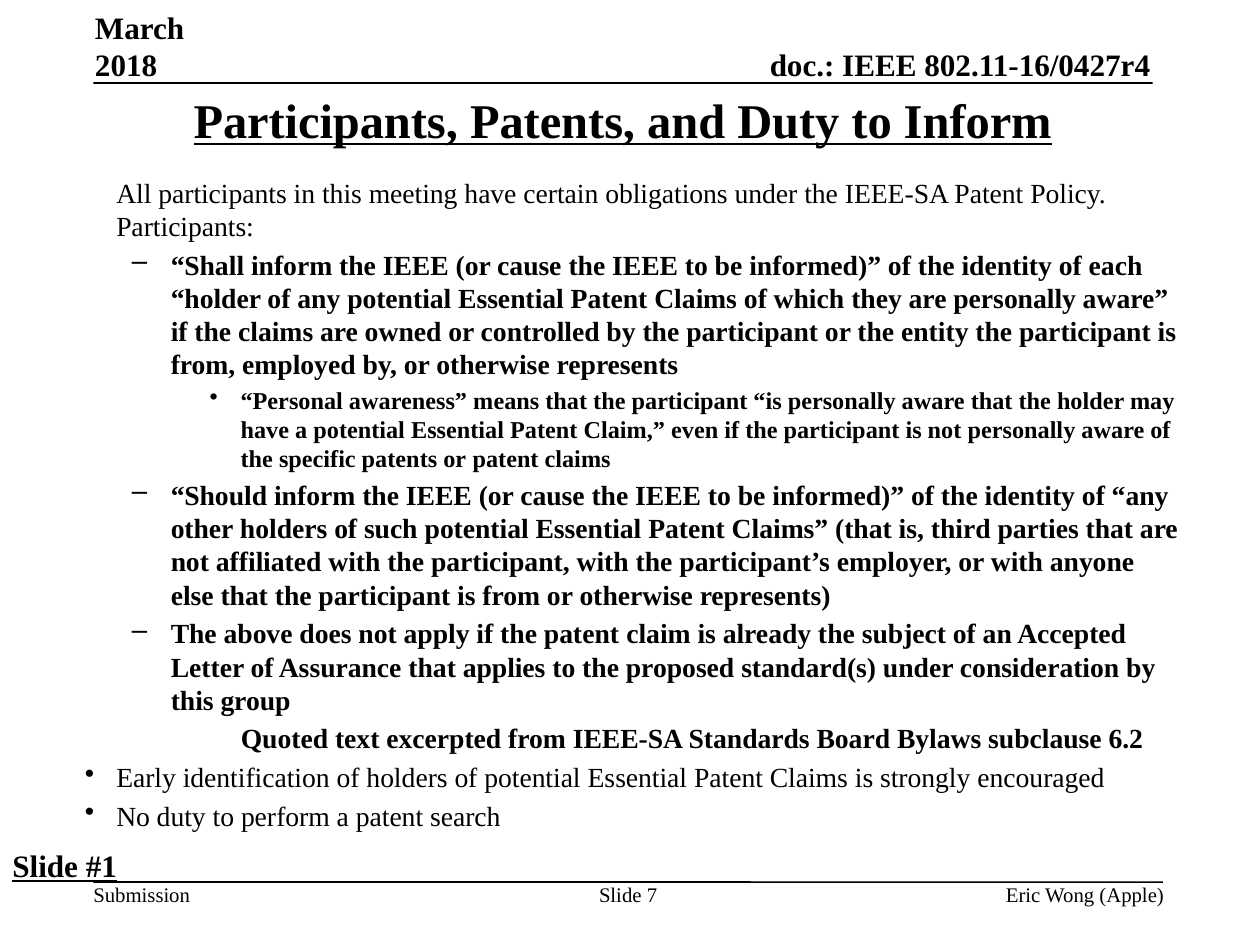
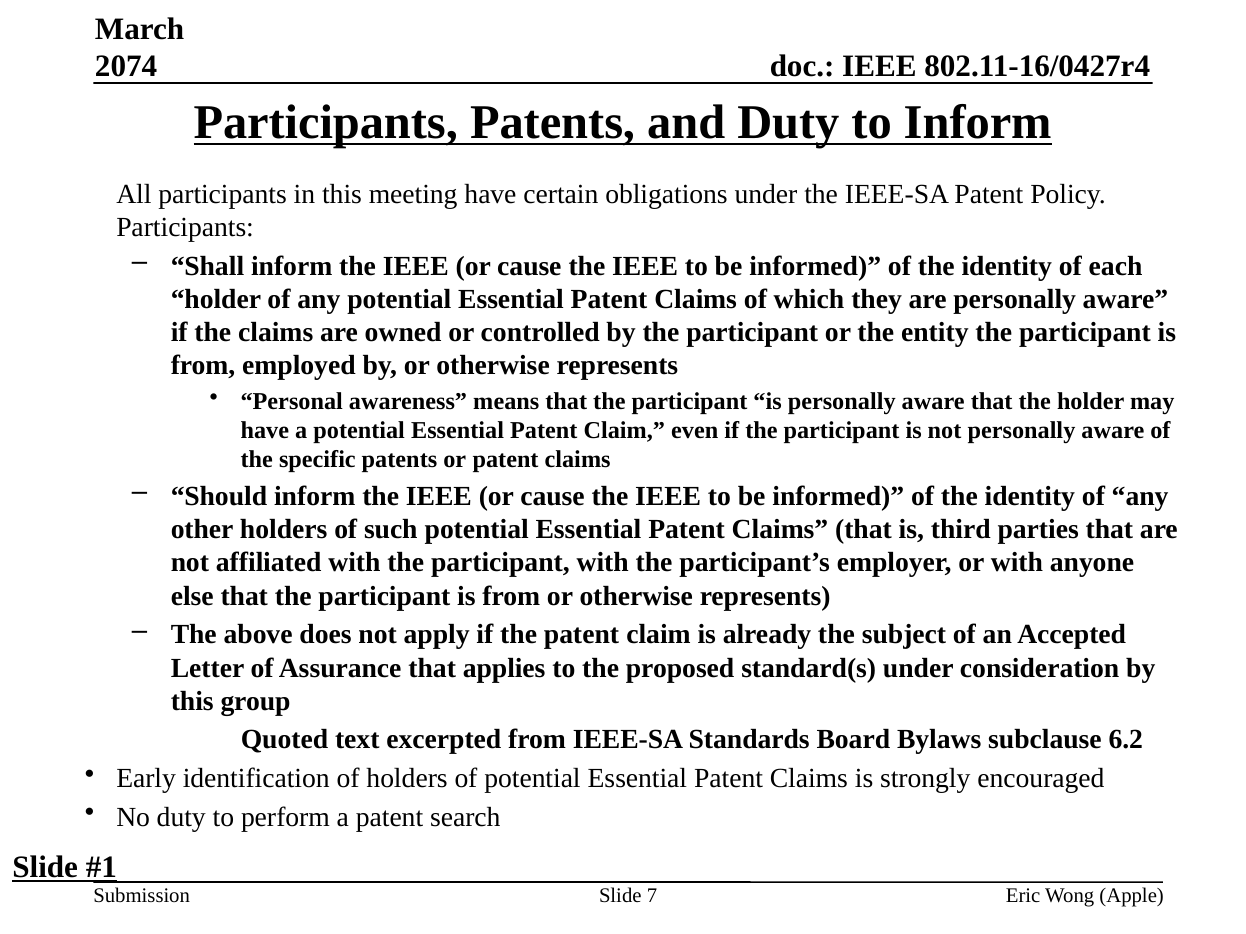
2018: 2018 -> 2074
